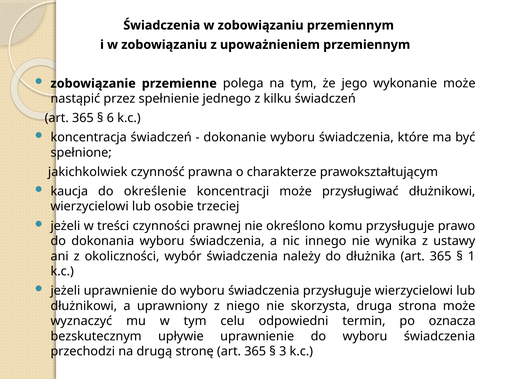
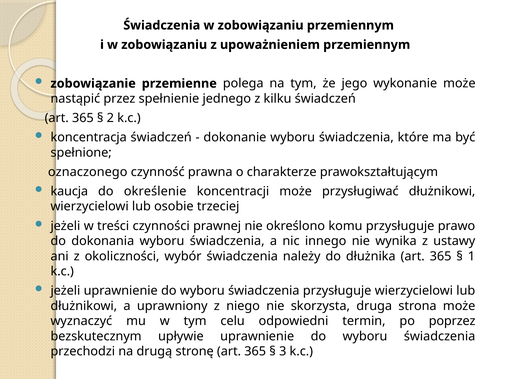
6: 6 -> 2
jakichkolwiek: jakichkolwiek -> oznaczonego
oznacza: oznacza -> poprzez
